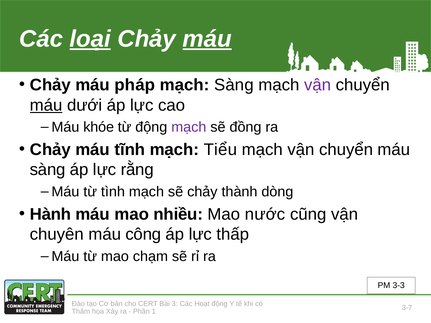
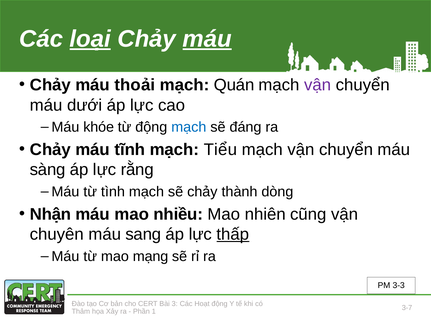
pháp: pháp -> thoải
mạch Sàng: Sàng -> Quán
máu at (46, 105) underline: present -> none
mạch at (189, 127) colour: purple -> blue
đồng: đồng -> đáng
Hành: Hành -> Nhận
nước: nước -> nhiên
công: công -> sang
thấp underline: none -> present
chạm: chạm -> mạng
